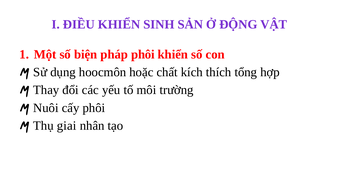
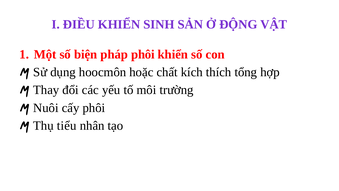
giai: giai -> tiểu
